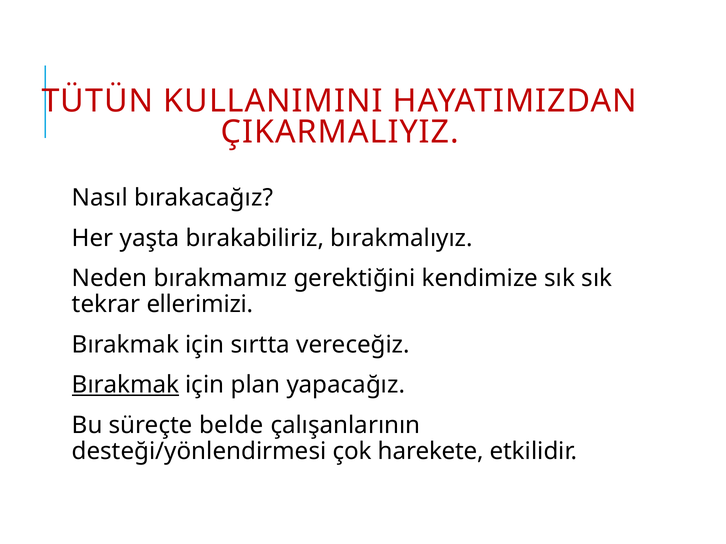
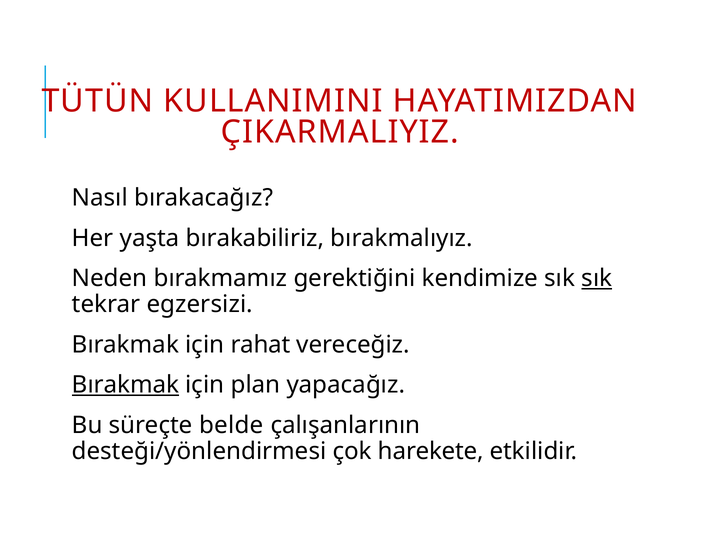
sık at (597, 279) underline: none -> present
ellerimizi: ellerimizi -> egzersizi
sırtta: sırtta -> rahat
